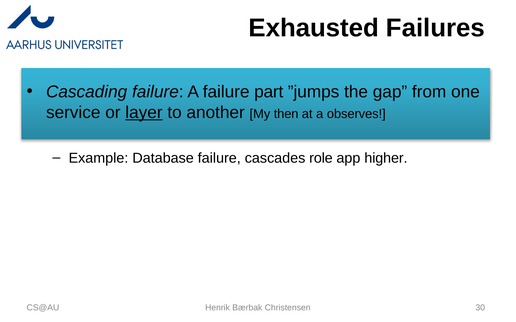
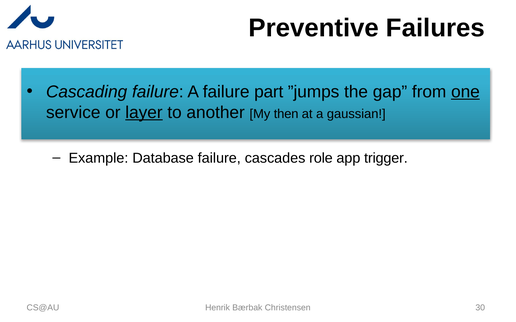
Exhausted: Exhausted -> Preventive
one underline: none -> present
observes: observes -> gaussian
higher: higher -> trigger
